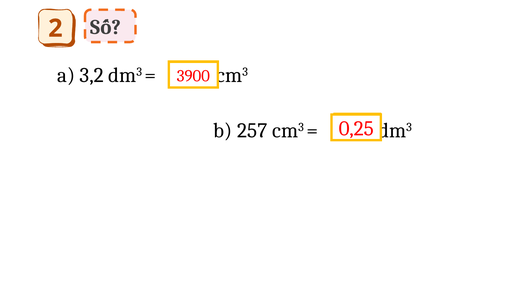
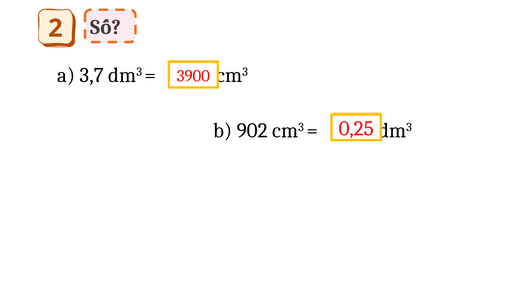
3,2: 3,2 -> 3,7
257: 257 -> 902
